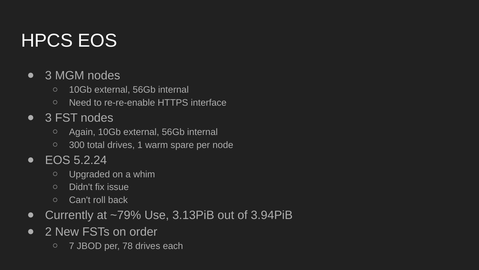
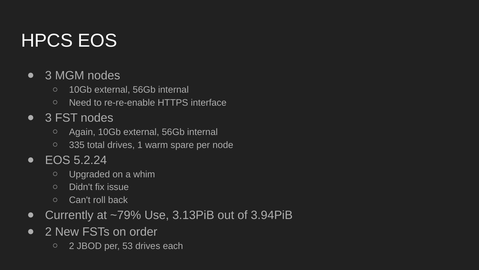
300: 300 -> 335
7 at (72, 246): 7 -> 2
78: 78 -> 53
